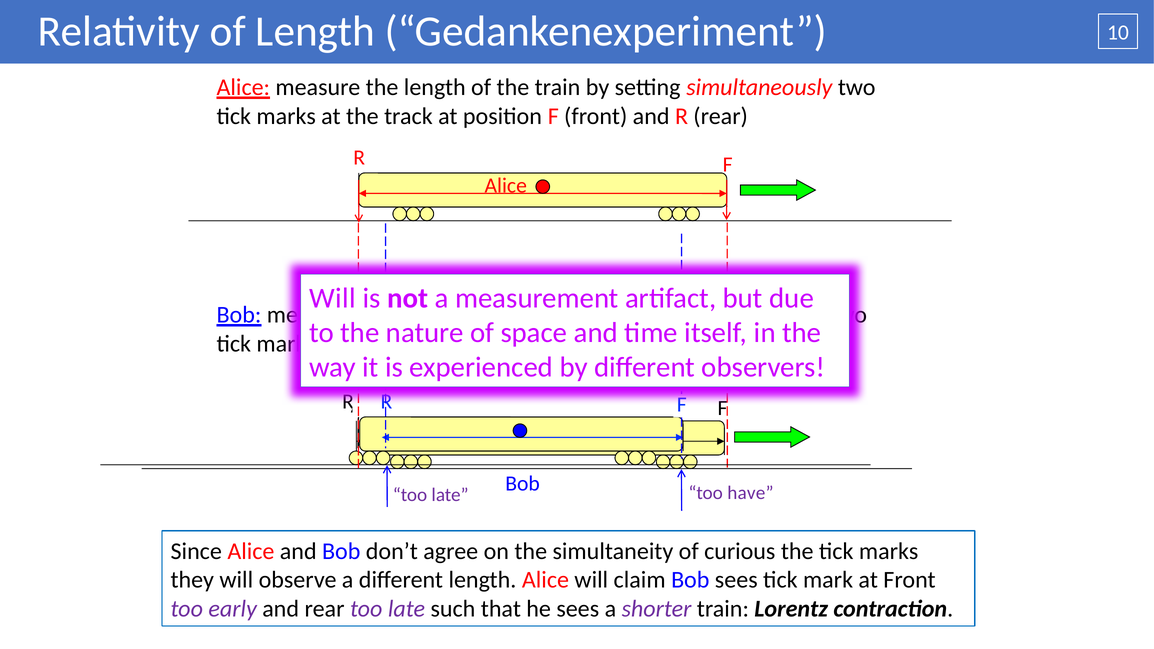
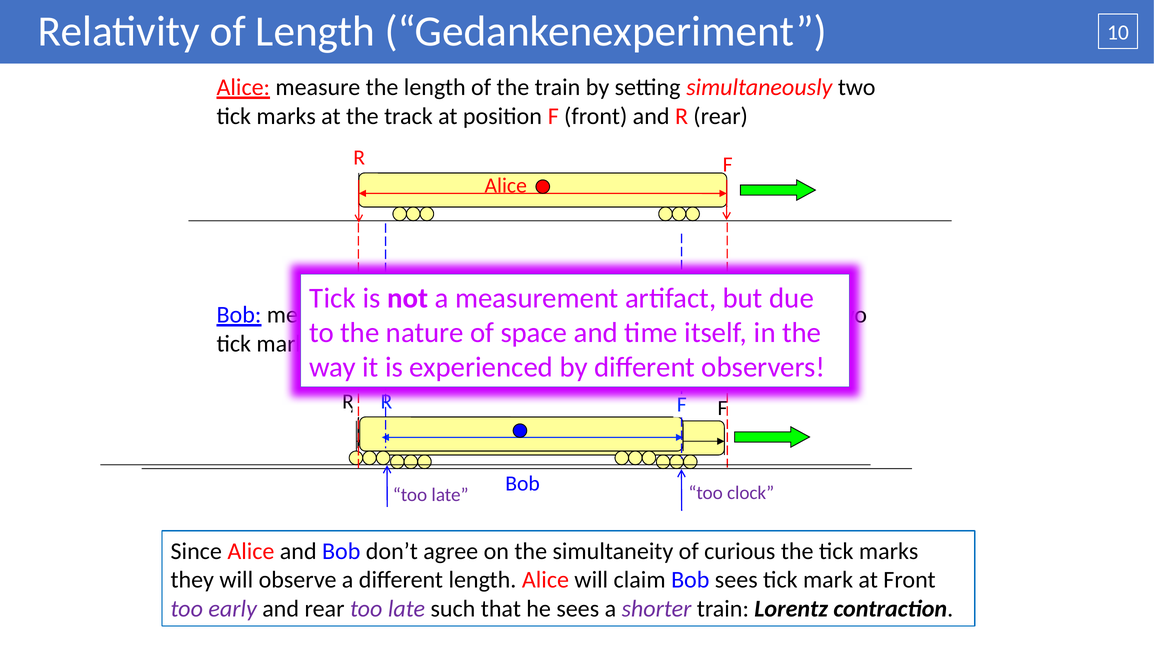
Will at (333, 298): Will -> Tick
have: have -> clock
